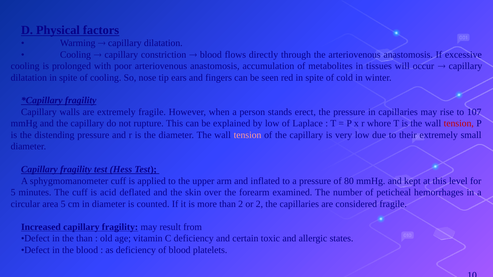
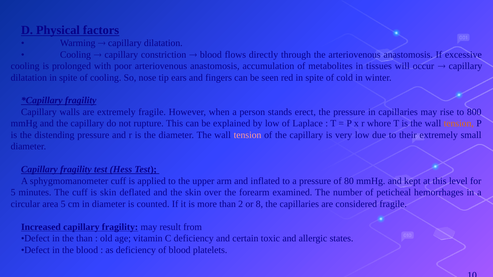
107: 107 -> 800
tension at (459, 124) colour: red -> orange
is acid: acid -> skin
or 2: 2 -> 8
